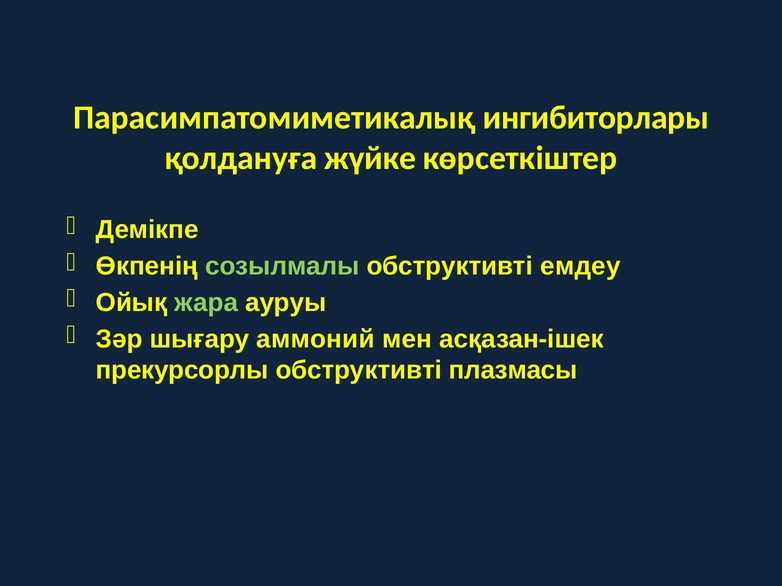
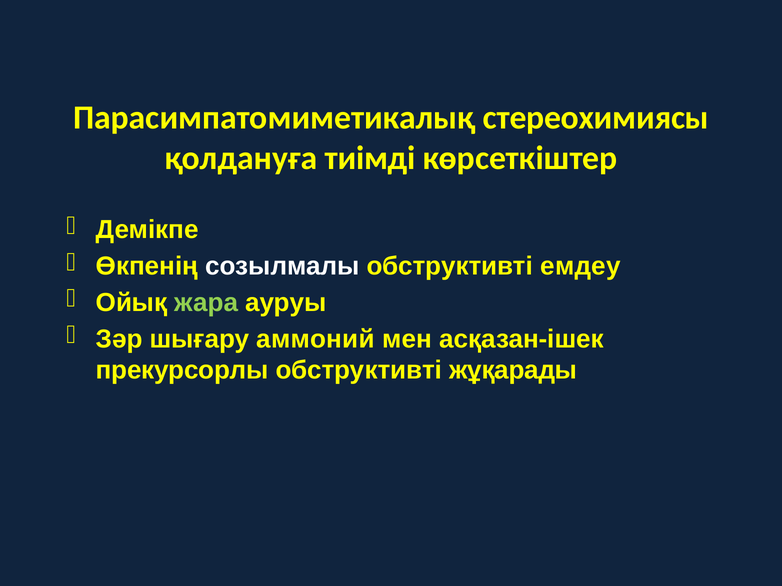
ингибиторлары: ингибиторлары -> стереохимиясы
жүйке: жүйке -> тиімді
созылмалы colour: light green -> white
плазмасы: плазмасы -> жұқарады
